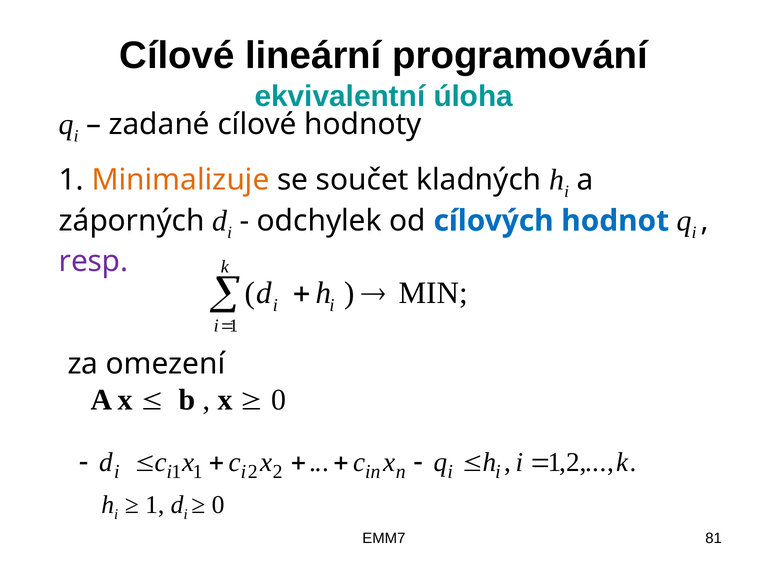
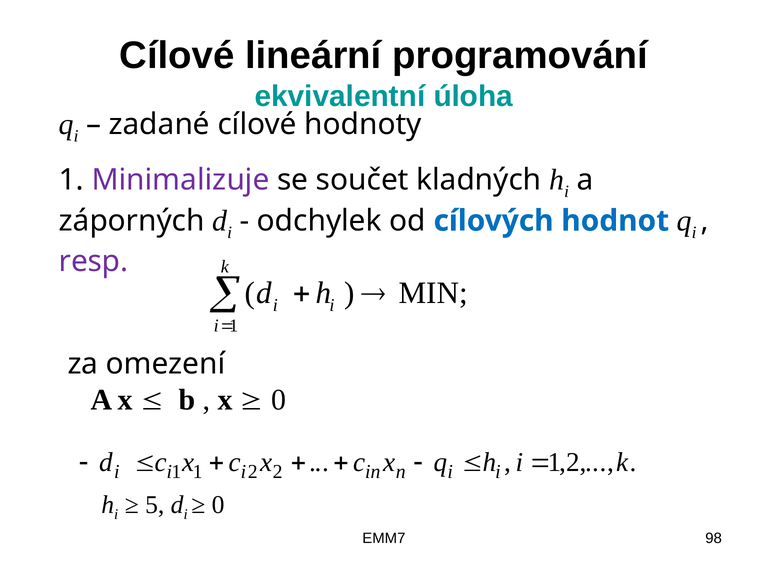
Minimalizuje colour: orange -> purple
1 at (155, 505): 1 -> 5
81: 81 -> 98
